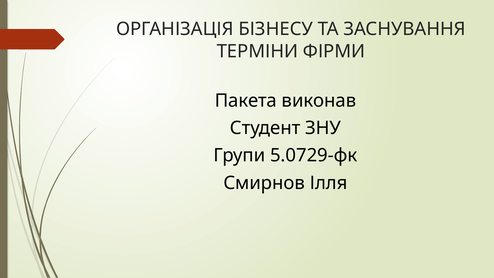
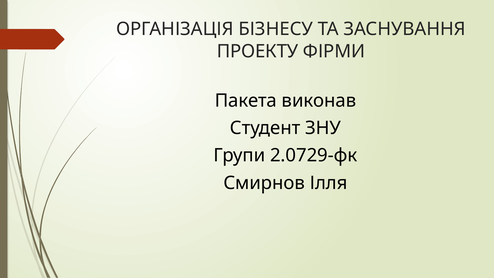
ТЕРМІНИ: ТЕРМІНИ -> ПРОЕКТУ
5.0729-фк: 5.0729-фк -> 2.0729-фк
